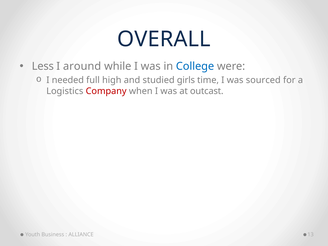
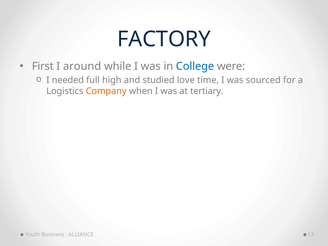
OVERALL: OVERALL -> FACTORY
Less: Less -> First
girls: girls -> love
Company colour: red -> orange
outcast: outcast -> tertiary
